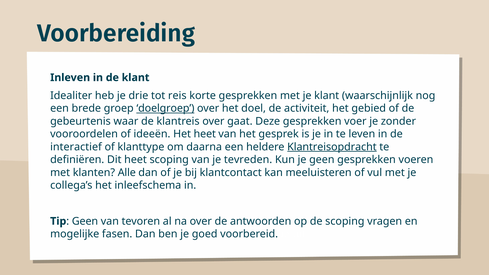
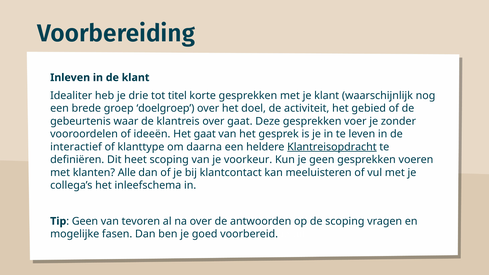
reis: reis -> titel
doelgroep underline: present -> none
Het heet: heet -> gaat
tevreden: tevreden -> voorkeur
